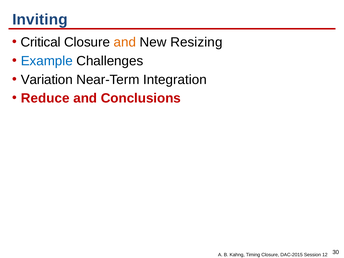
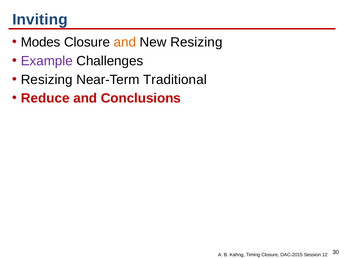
Critical: Critical -> Modes
Example colour: blue -> purple
Variation at (47, 80): Variation -> Resizing
Integration: Integration -> Traditional
